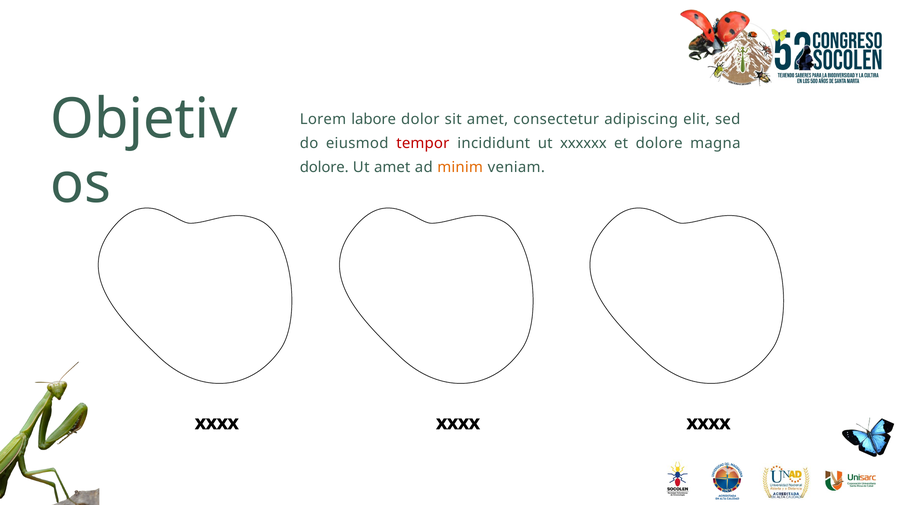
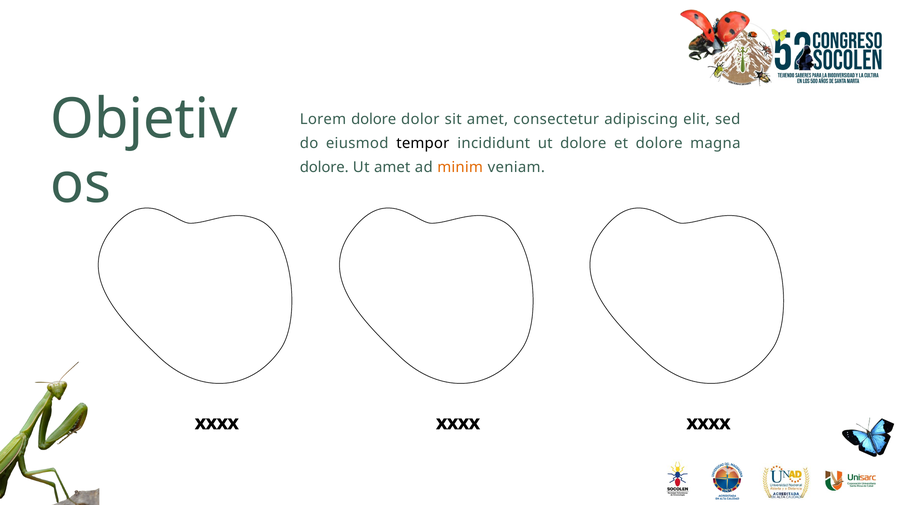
Lorem labore: labore -> dolore
tempor colour: red -> black
ut xxxxxx: xxxxxx -> dolore
